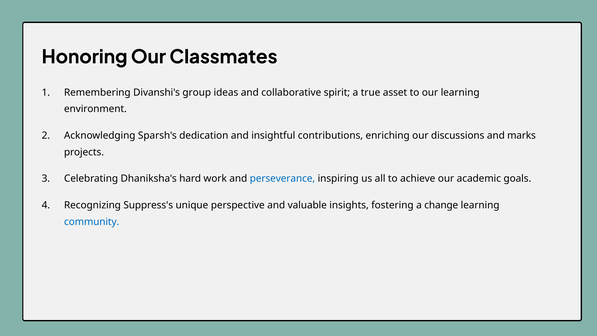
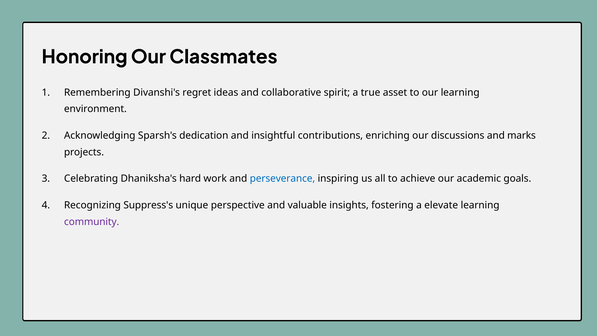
group: group -> regret
change: change -> elevate
community colour: blue -> purple
